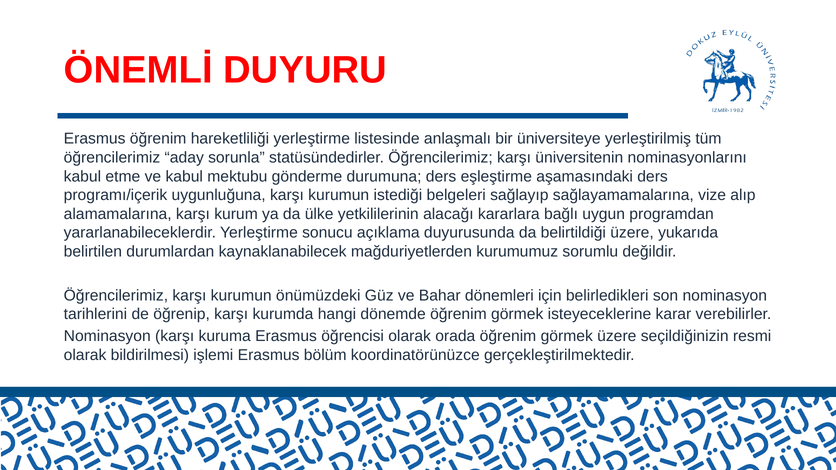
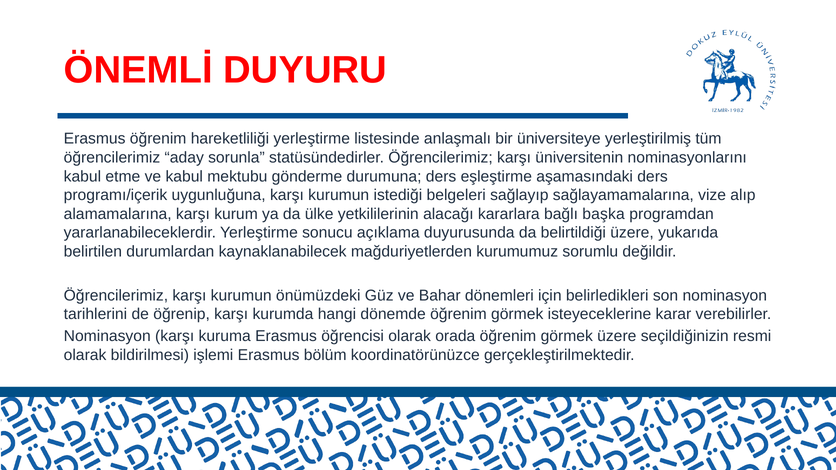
uygun: uygun -> başka
